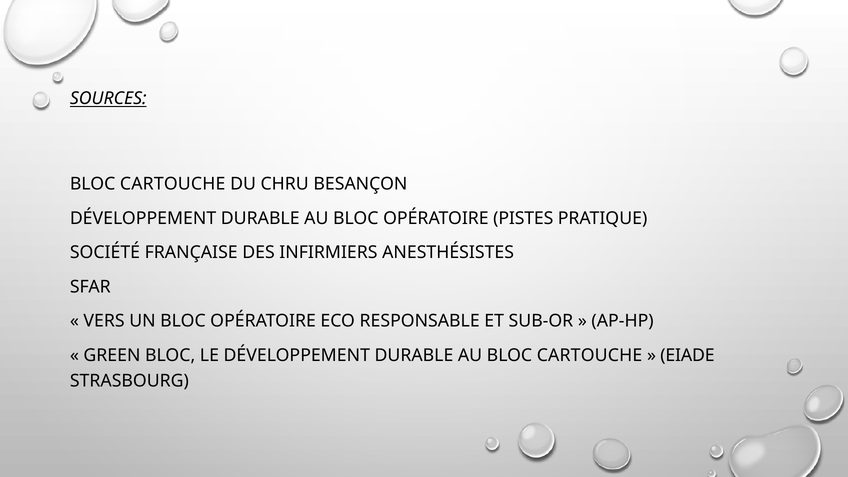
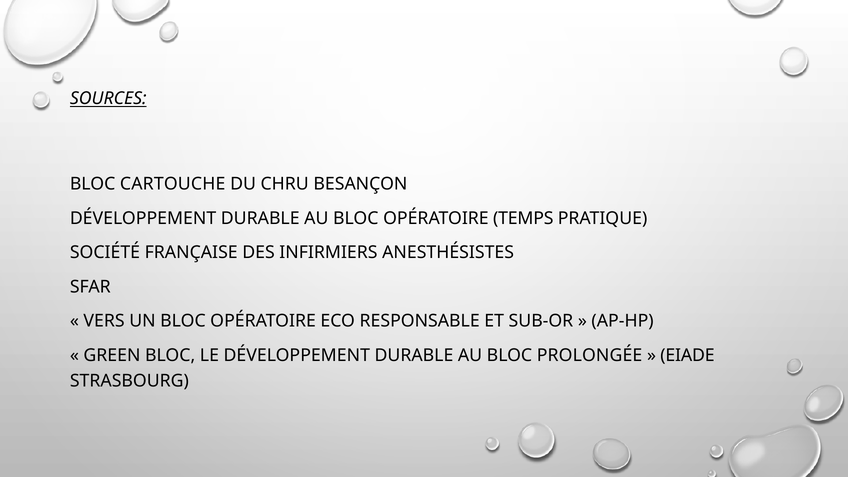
PISTES: PISTES -> TEMPS
AU BLOC CARTOUCHE: CARTOUCHE -> PROLONGÉE
